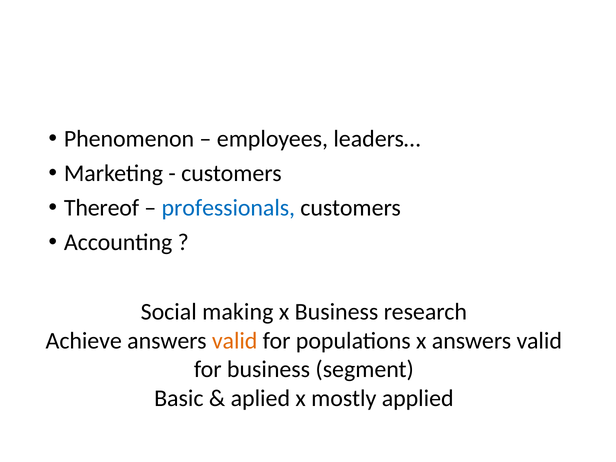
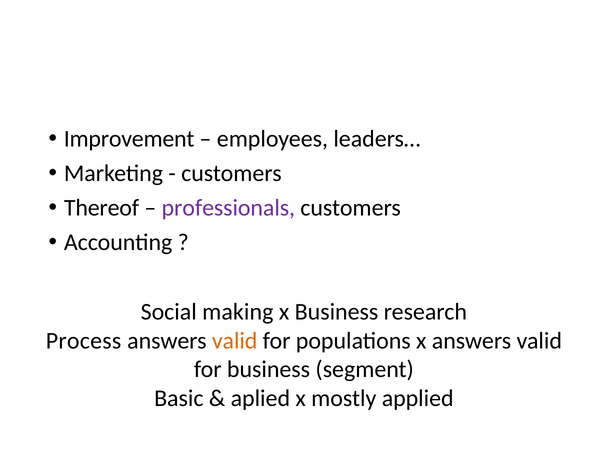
Phenomenon: Phenomenon -> Improvement
professionals colour: blue -> purple
Achieve: Achieve -> Process
